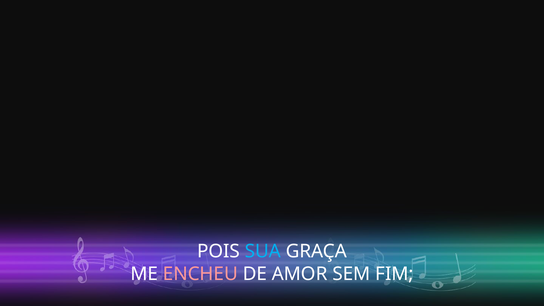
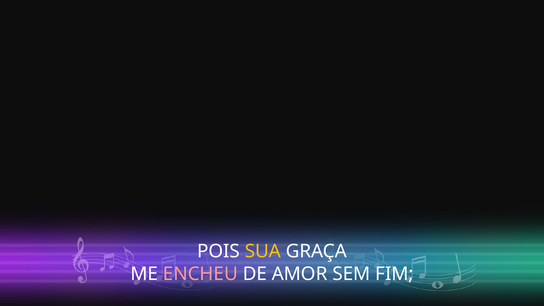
SUA colour: light blue -> yellow
